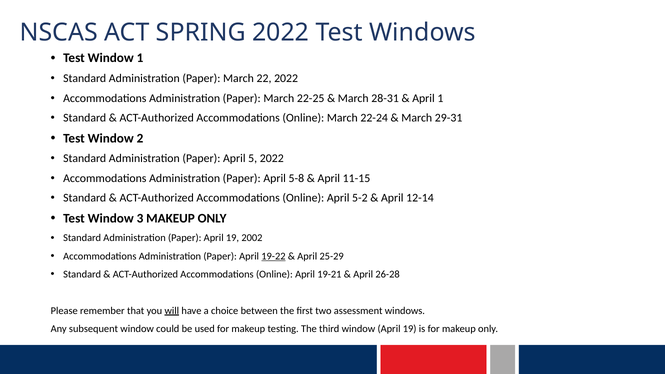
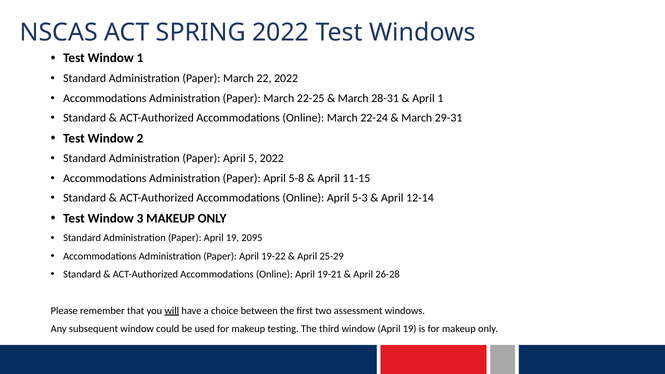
5-2: 5-2 -> 5-3
2002: 2002 -> 2095
19-22 underline: present -> none
